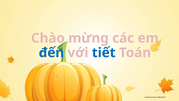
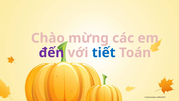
đến colour: blue -> purple
